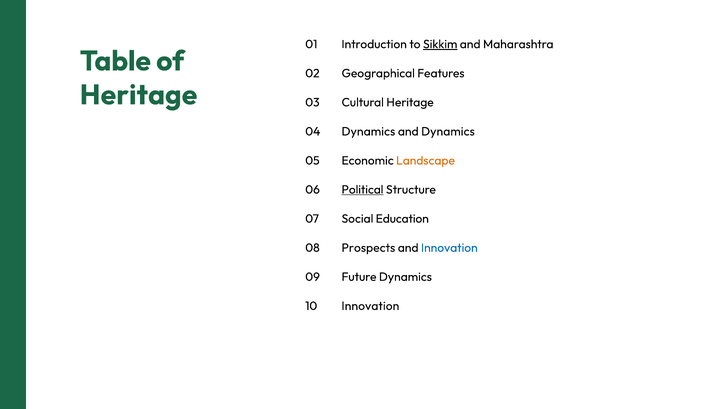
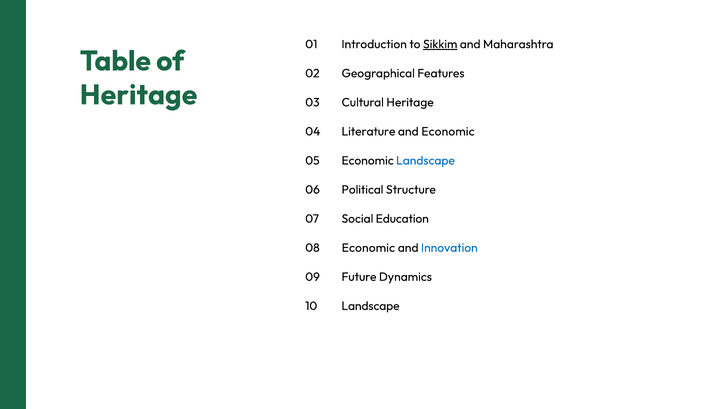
04 Dynamics: Dynamics -> Literature
and Dynamics: Dynamics -> Economic
Landscape at (425, 161) colour: orange -> blue
Political underline: present -> none
08 Prospects: Prospects -> Economic
10 Innovation: Innovation -> Landscape
